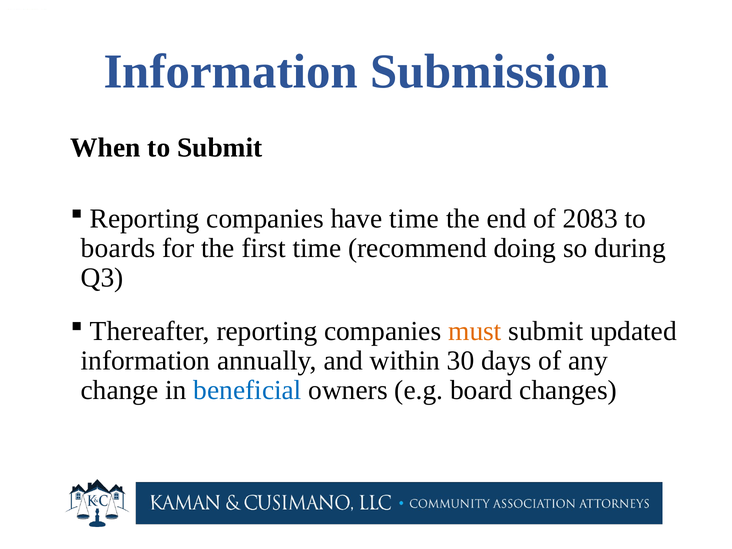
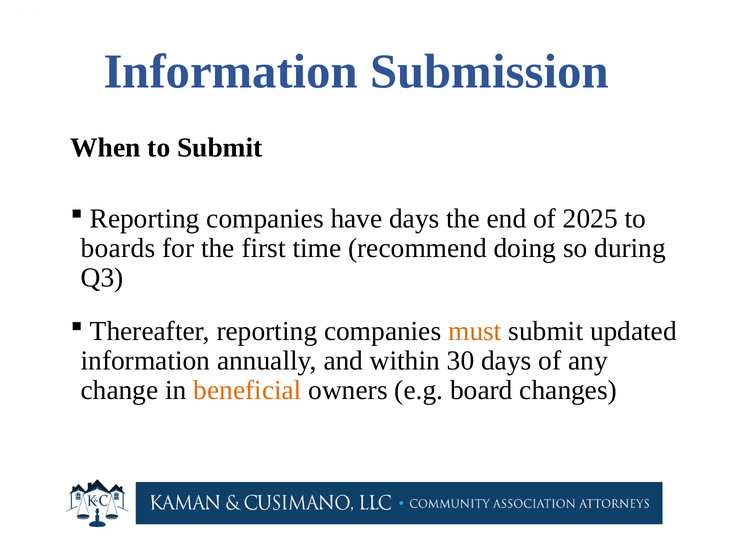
have time: time -> days
2083: 2083 -> 2025
beneficial colour: blue -> orange
